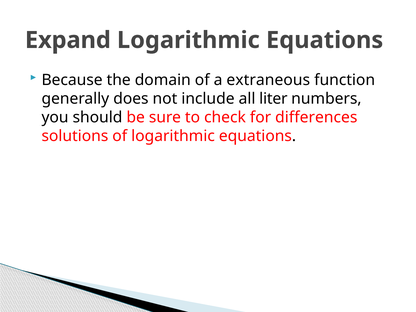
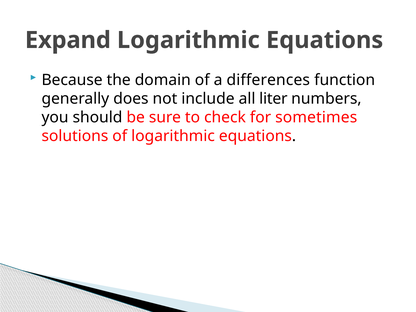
extraneous: extraneous -> differences
differences: differences -> sometimes
